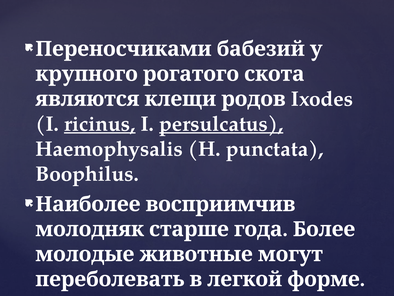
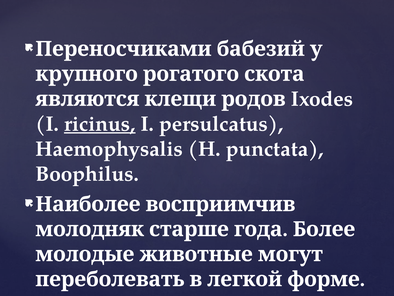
persulcatus underline: present -> none
